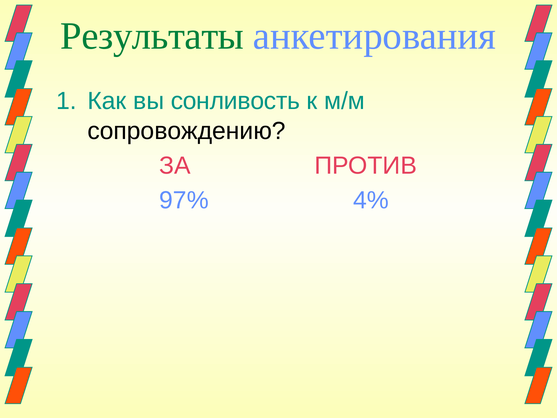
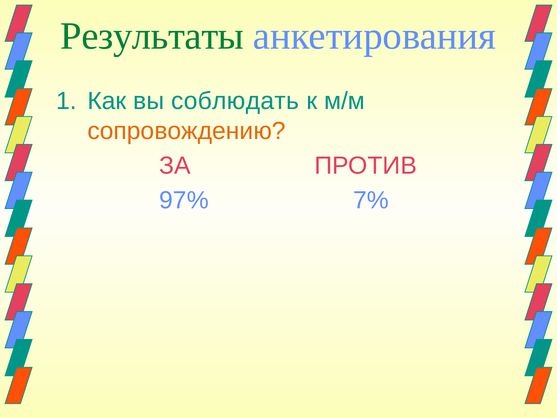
сонливость: сонливость -> соблюдать
сопровождению colour: black -> orange
4%: 4% -> 7%
